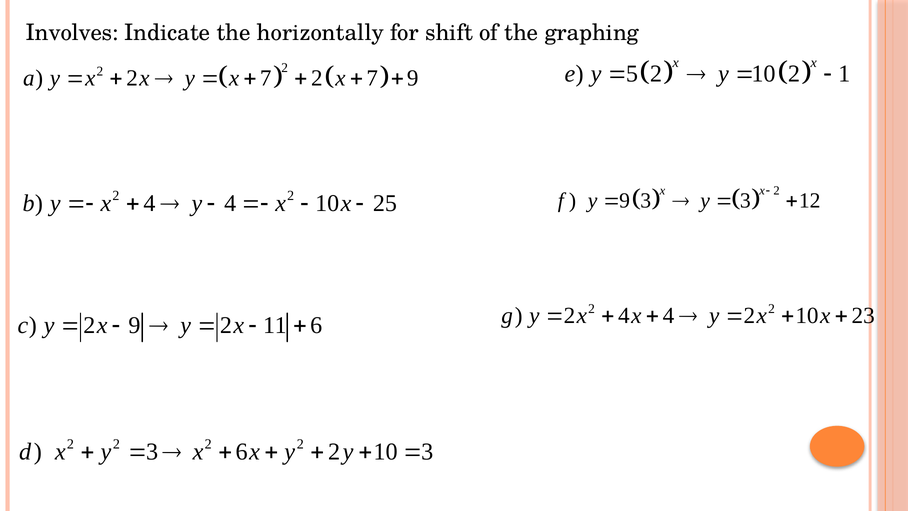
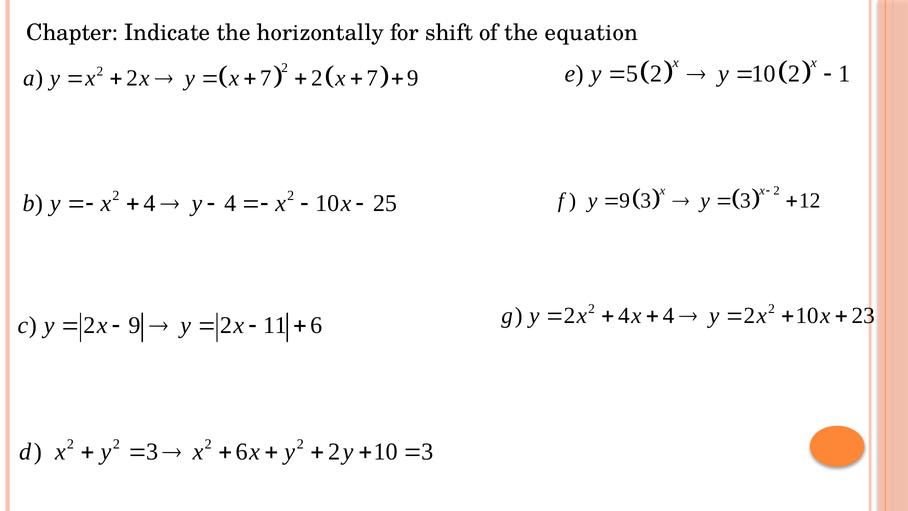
Involves: Involves -> Chapter
graphing: graphing -> equation
